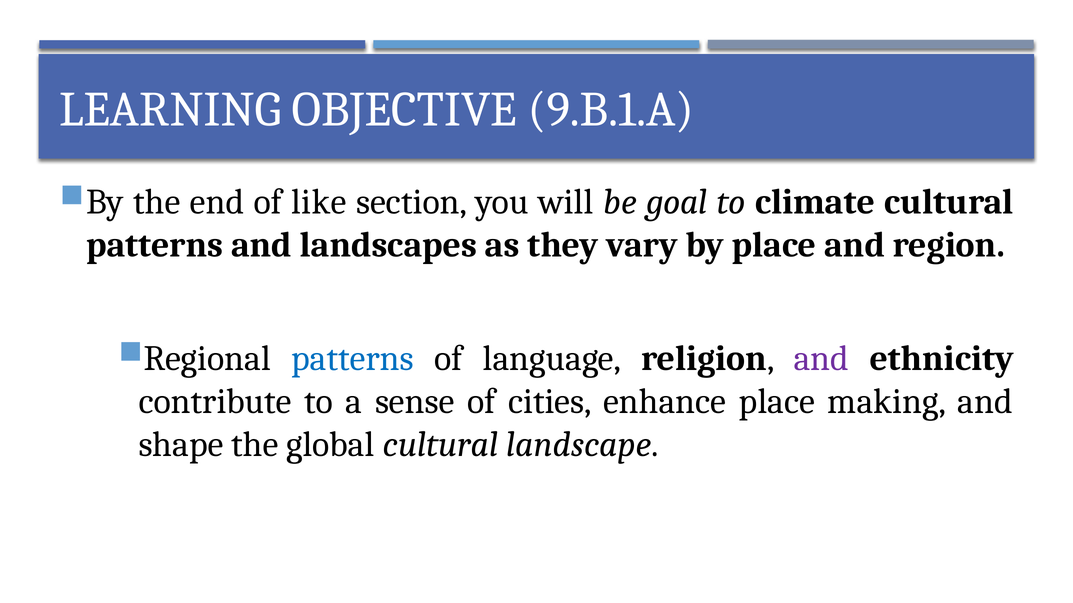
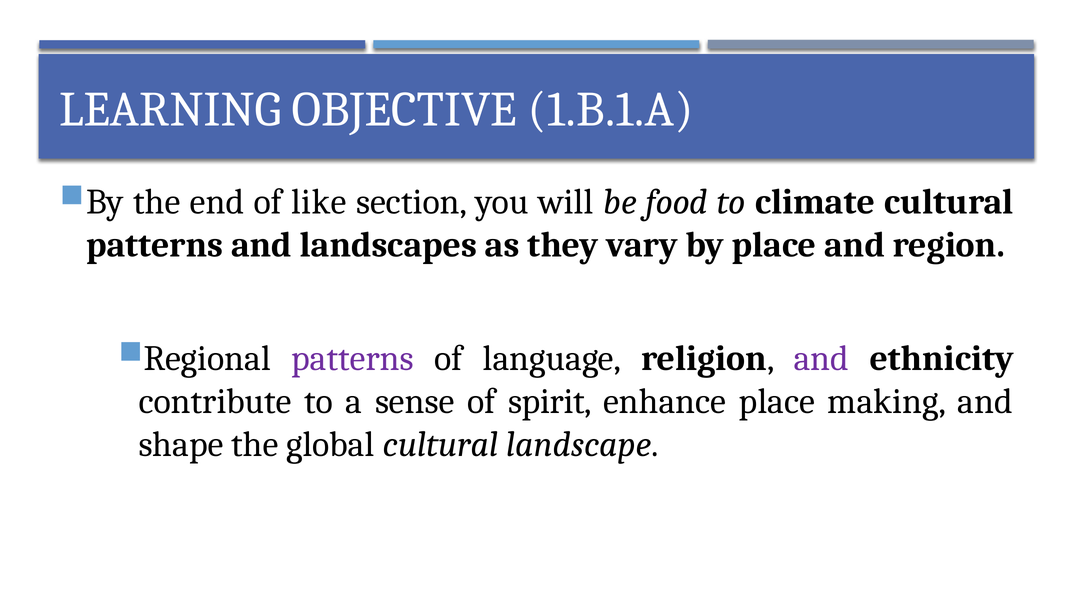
9.B.1.A: 9.B.1.A -> 1.B.1.A
goal: goal -> food
patterns at (352, 359) colour: blue -> purple
cities: cities -> spirit
